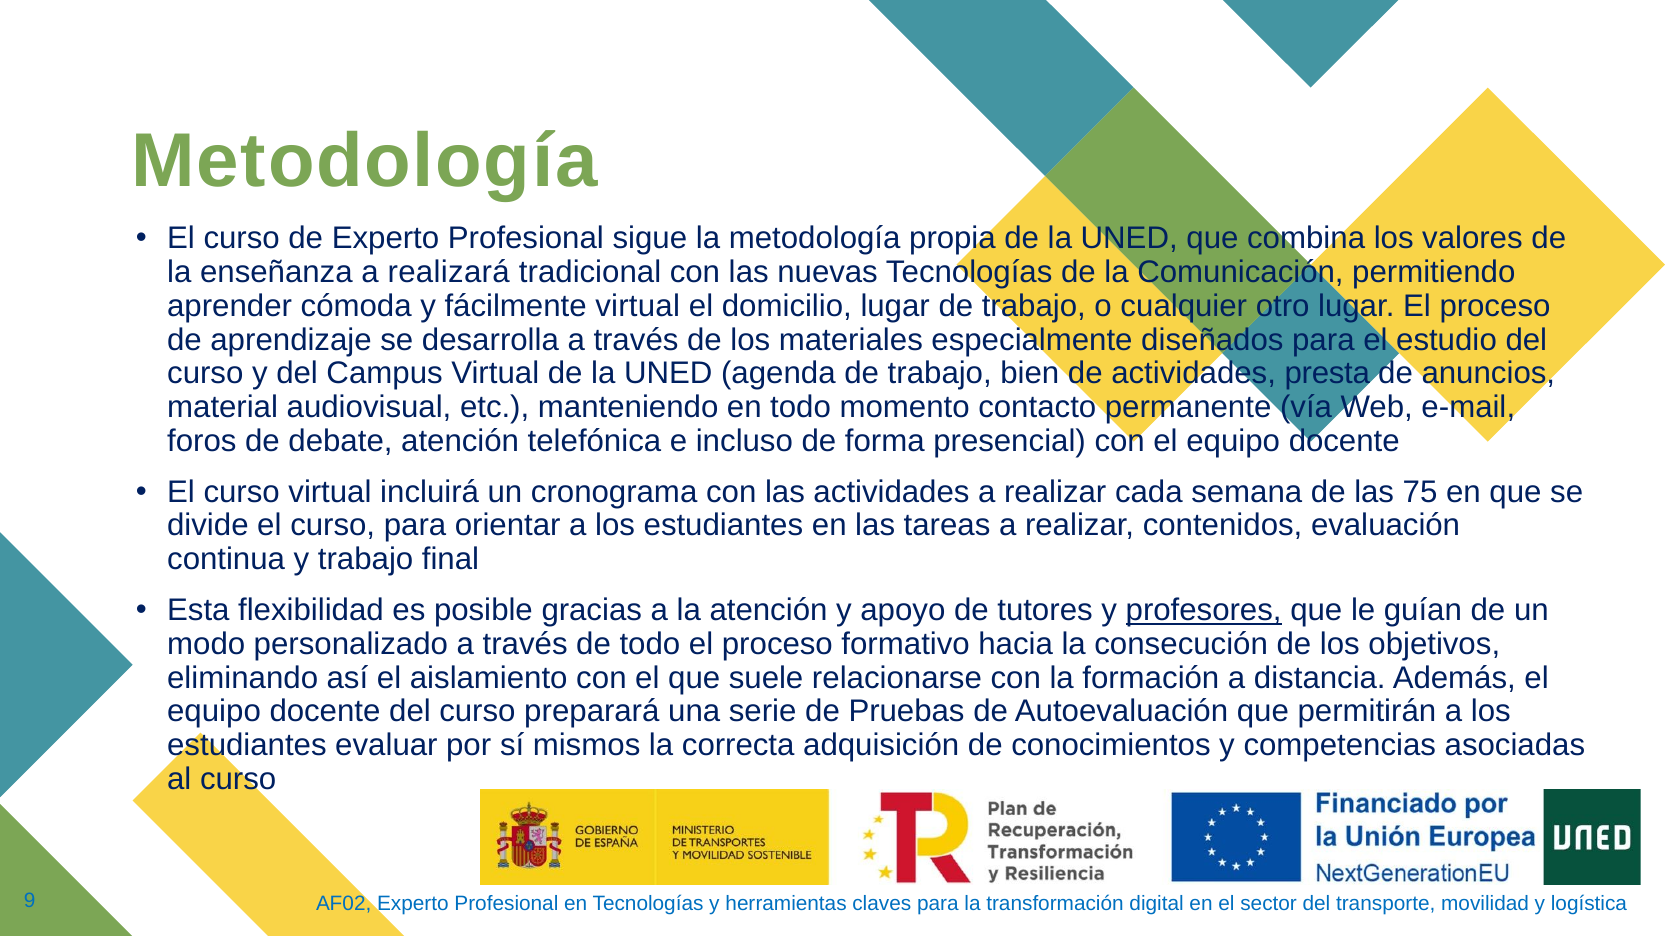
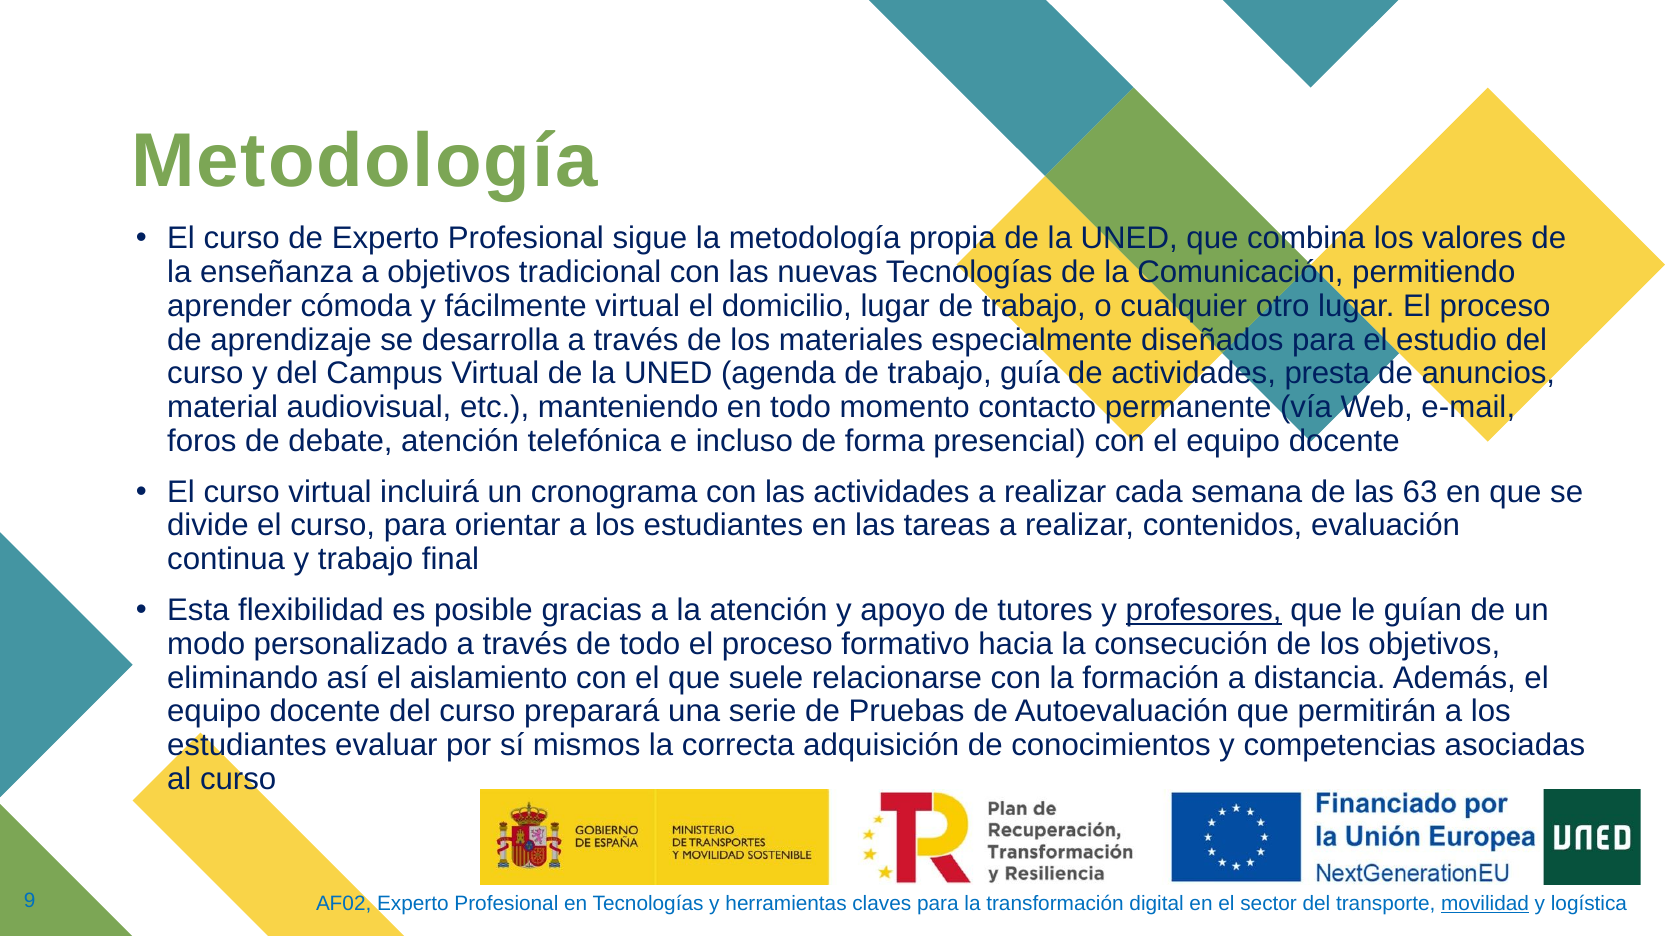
a realizará: realizará -> objetivos
bien: bien -> guía
75: 75 -> 63
movilidad underline: none -> present
